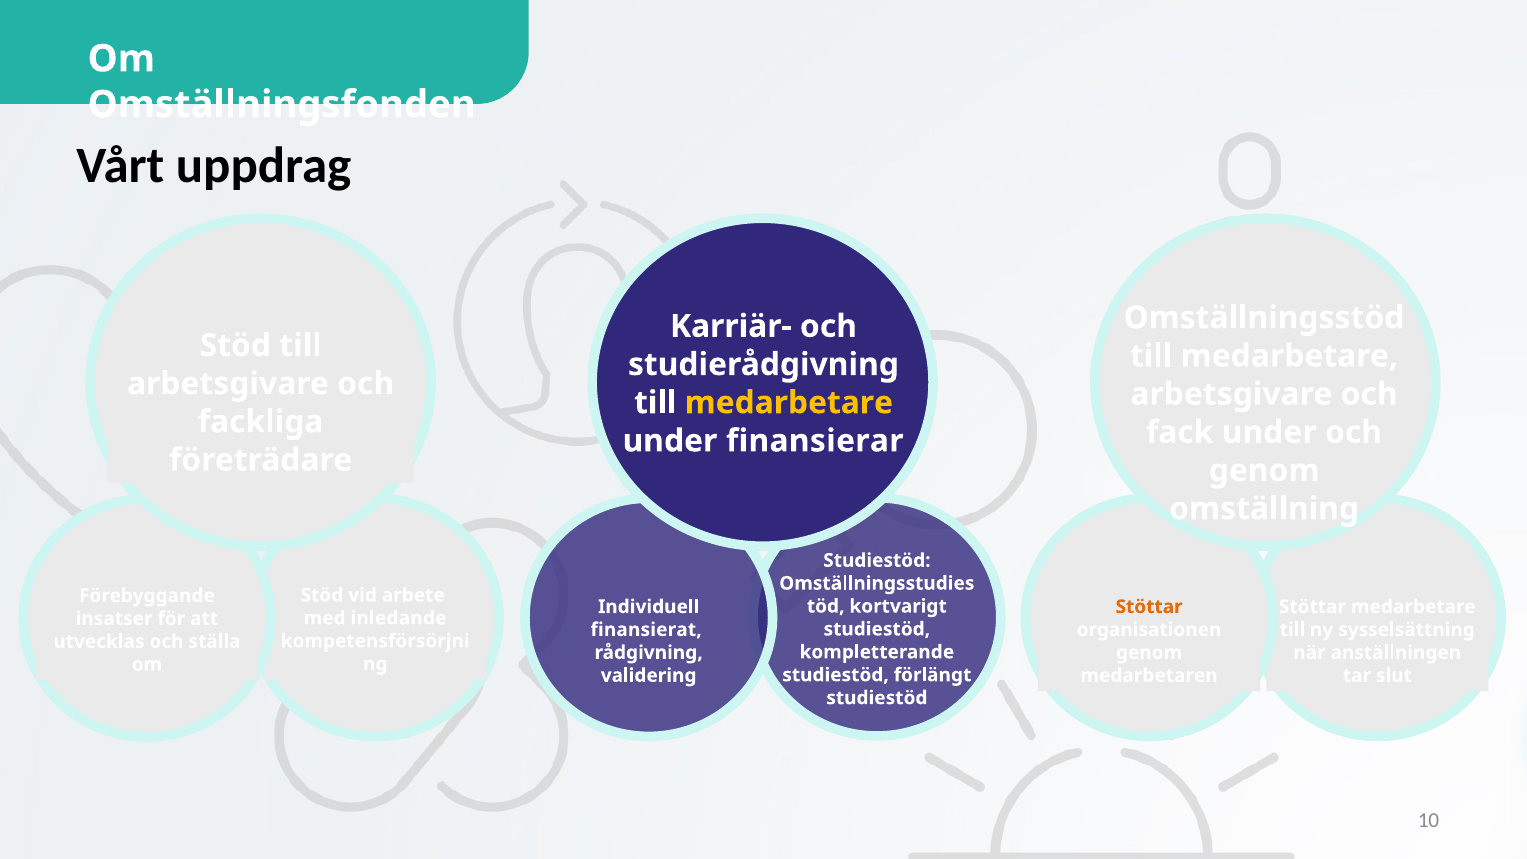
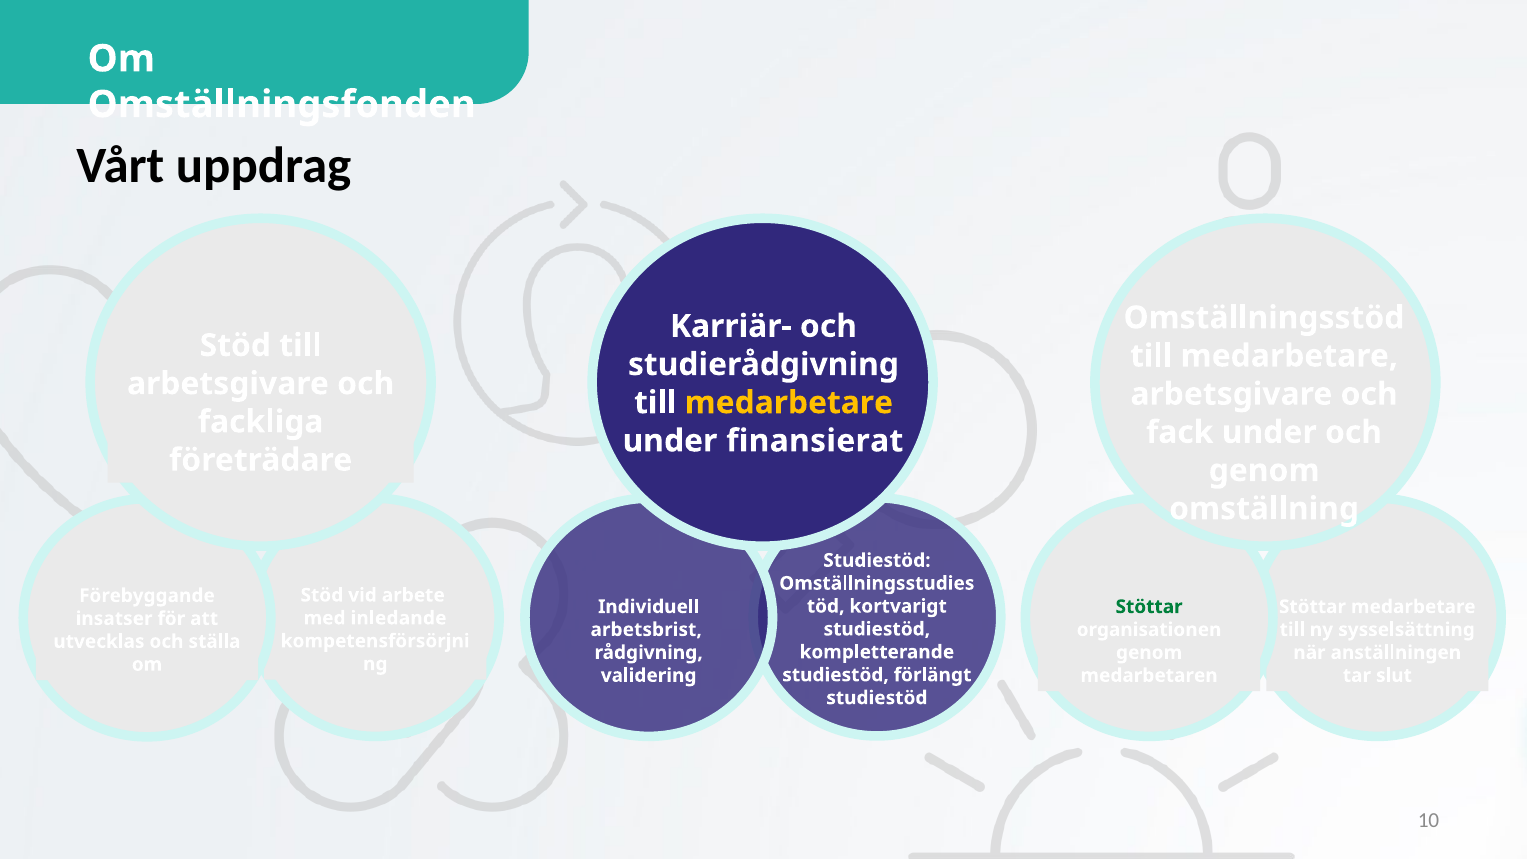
finansierar: finansierar -> finansierat
Stöttar at (1149, 607) colour: orange -> green
finansierat: finansierat -> arbetsbrist
